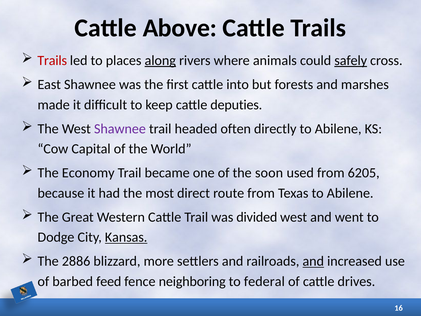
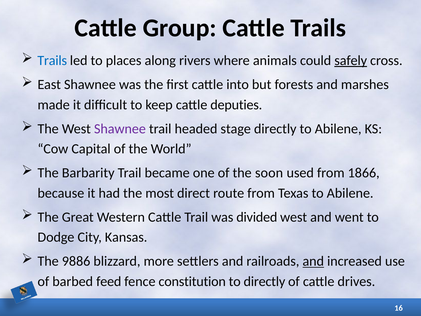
Above: Above -> Group
Trails at (52, 60) colour: red -> blue
along underline: present -> none
often: often -> stage
Economy: Economy -> Barbarity
6205: 6205 -> 1866
Kansas underline: present -> none
2886: 2886 -> 9886
neighboring: neighboring -> constitution
to federal: federal -> directly
